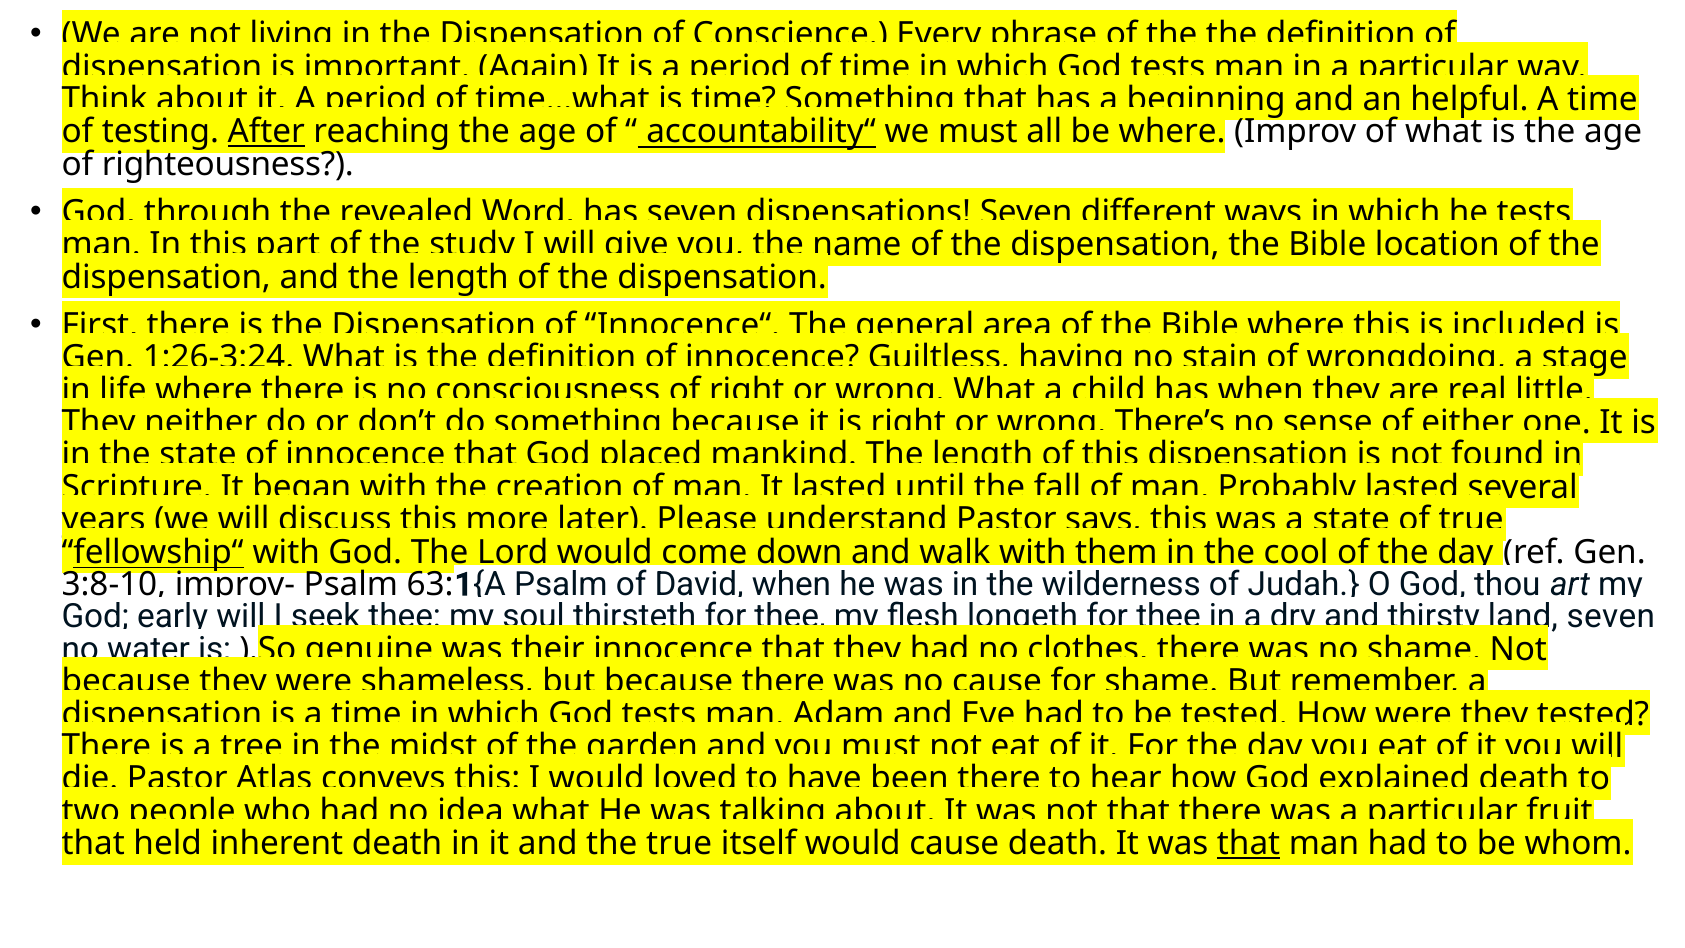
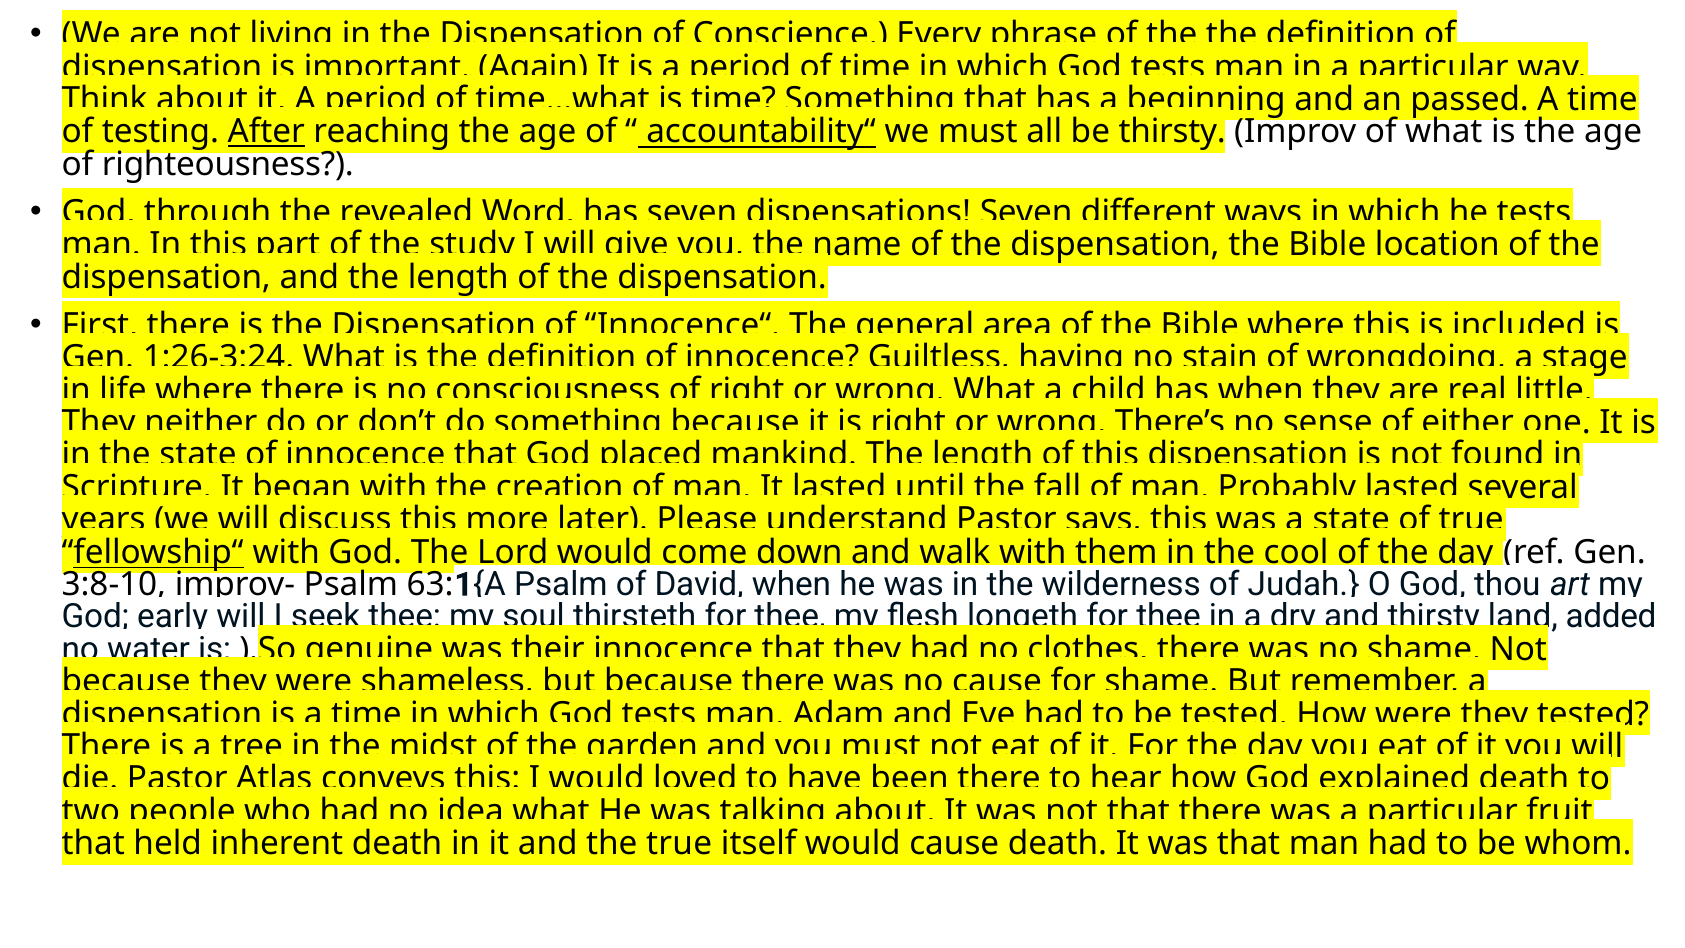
helpful: helpful -> passed
be where: where -> thirsty
seven at (1611, 617): seven -> added
that at (1249, 844) underline: present -> none
